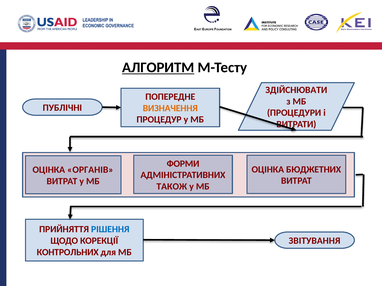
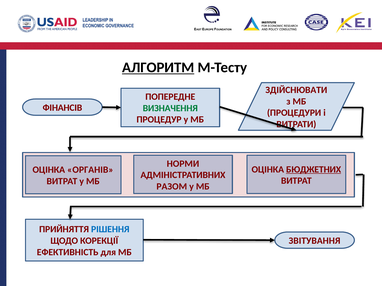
ПУБЛІЧНІ: ПУБЛІЧНІ -> ФІНАНСІВ
ВИЗНАЧЕННЯ colour: orange -> green
ФОРМИ: ФОРМИ -> НОРМИ
БЮДЖЕТНИХ underline: none -> present
ТАКОЖ: ТАКОЖ -> РАЗОМ
КОНТРОЛЬНИХ: КОНТРОЛЬНИХ -> ЕФЕКТИВНІСТЬ
